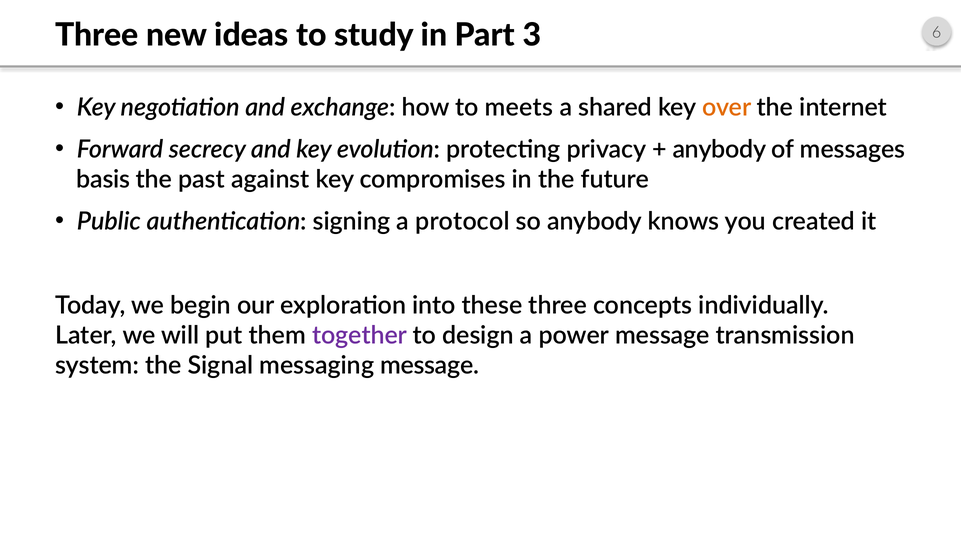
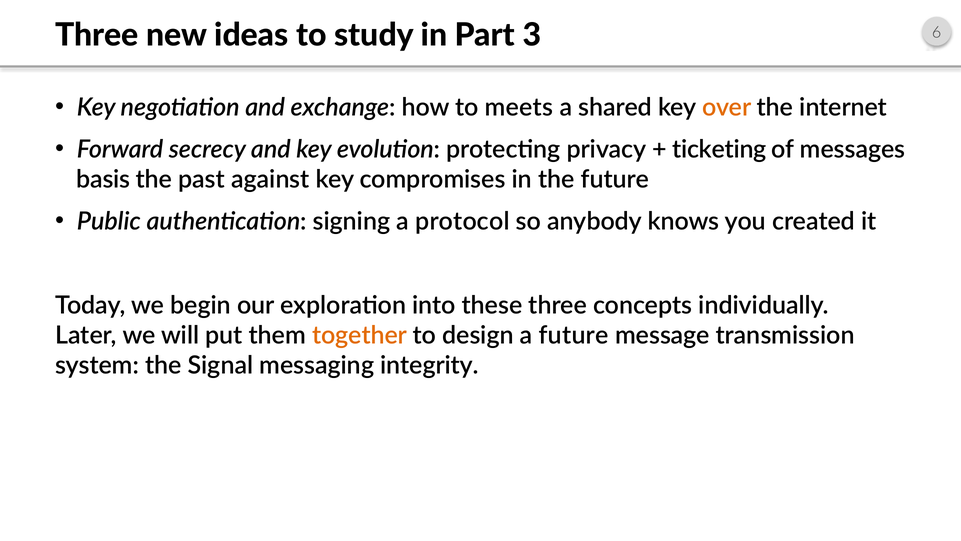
anybody at (719, 149): anybody -> ticketing
together colour: purple -> orange
a power: power -> future
messaging message: message -> integrity
